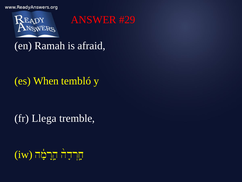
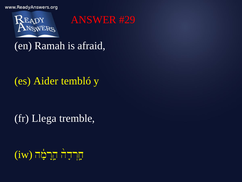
When: When -> Aider
